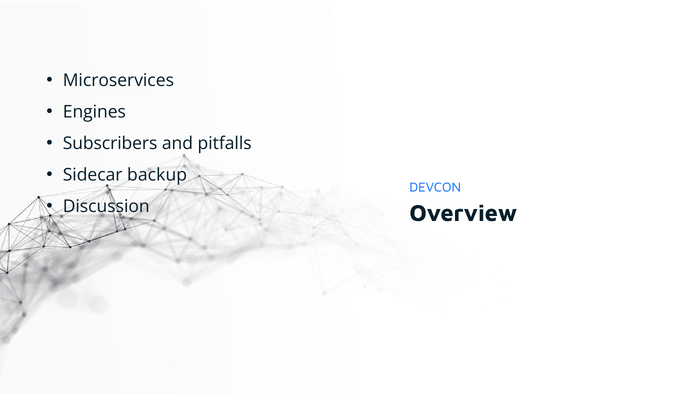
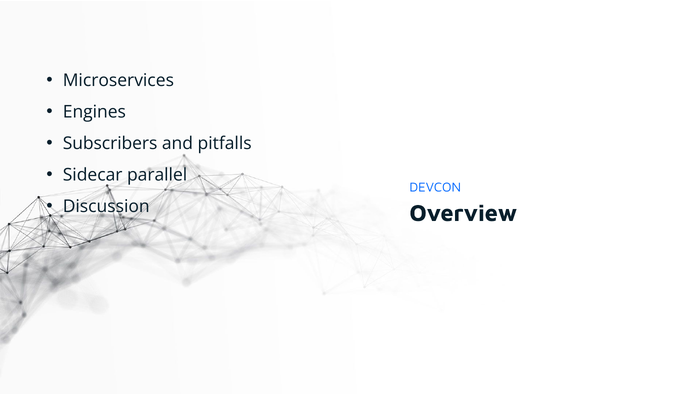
backup: backup -> parallel
